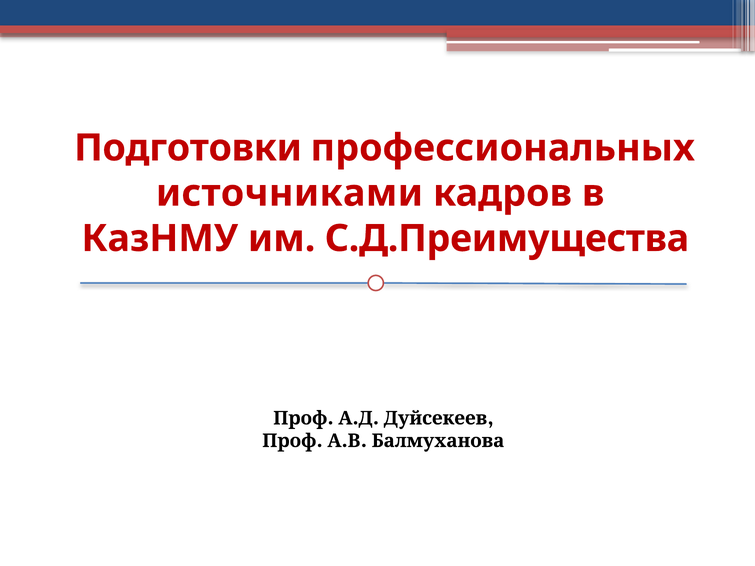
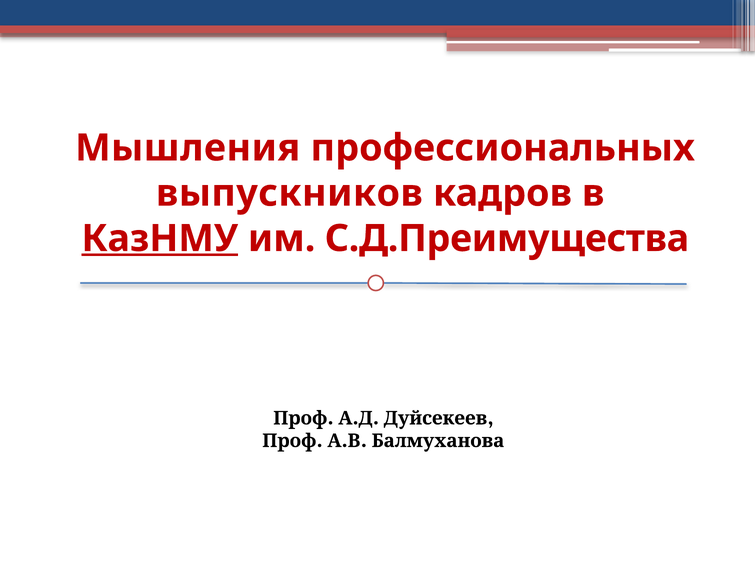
Подготовки: Подготовки -> Мышления
источниками: источниками -> выпускников
КазНМУ underline: none -> present
